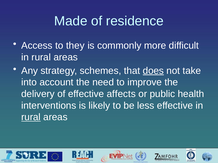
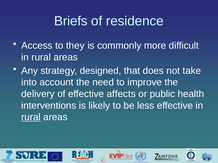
Made: Made -> Briefs
schemes: schemes -> designed
does underline: present -> none
